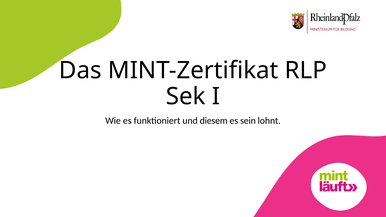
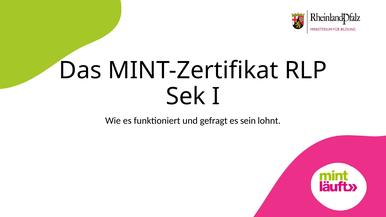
diesem: diesem -> gefragt
